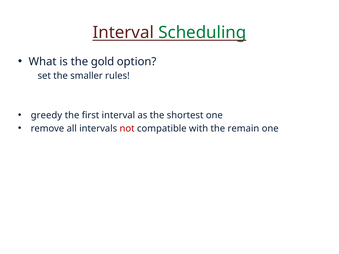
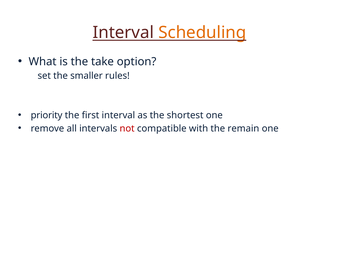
Scheduling colour: green -> orange
gold: gold -> take
greedy: greedy -> priority
